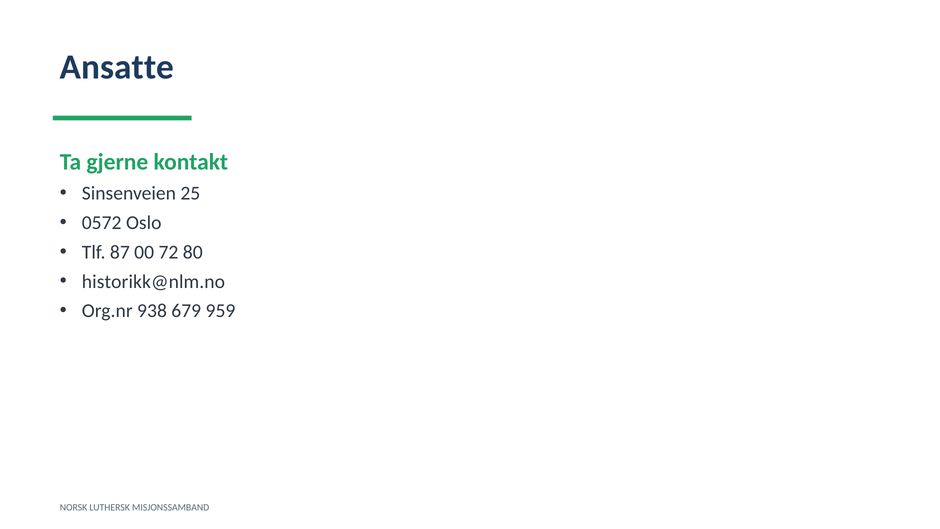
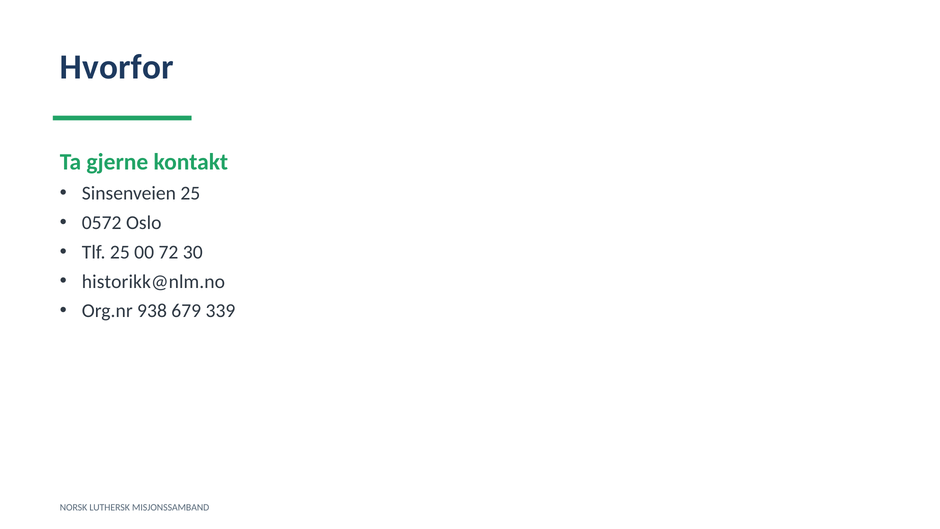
Ansatte: Ansatte -> Hvorfor
Tlf 87: 87 -> 25
80: 80 -> 30
959: 959 -> 339
